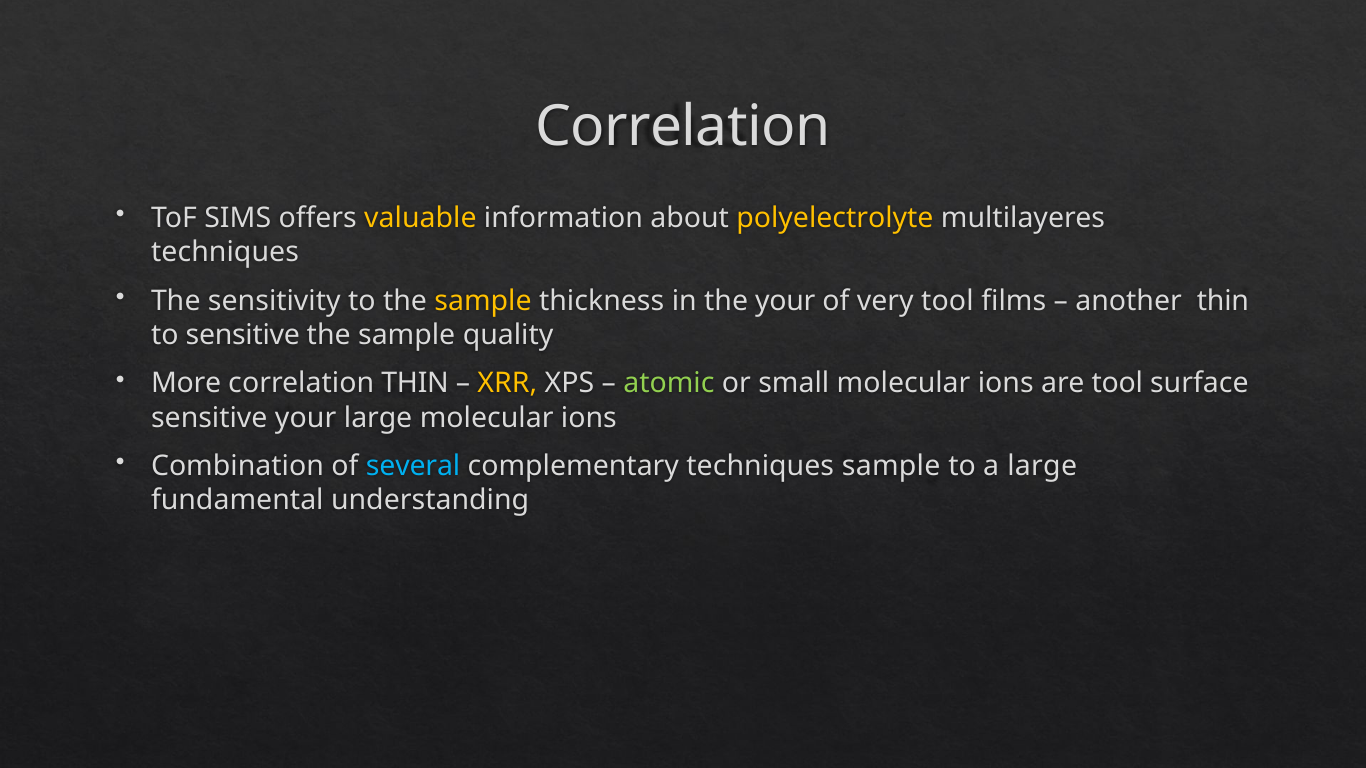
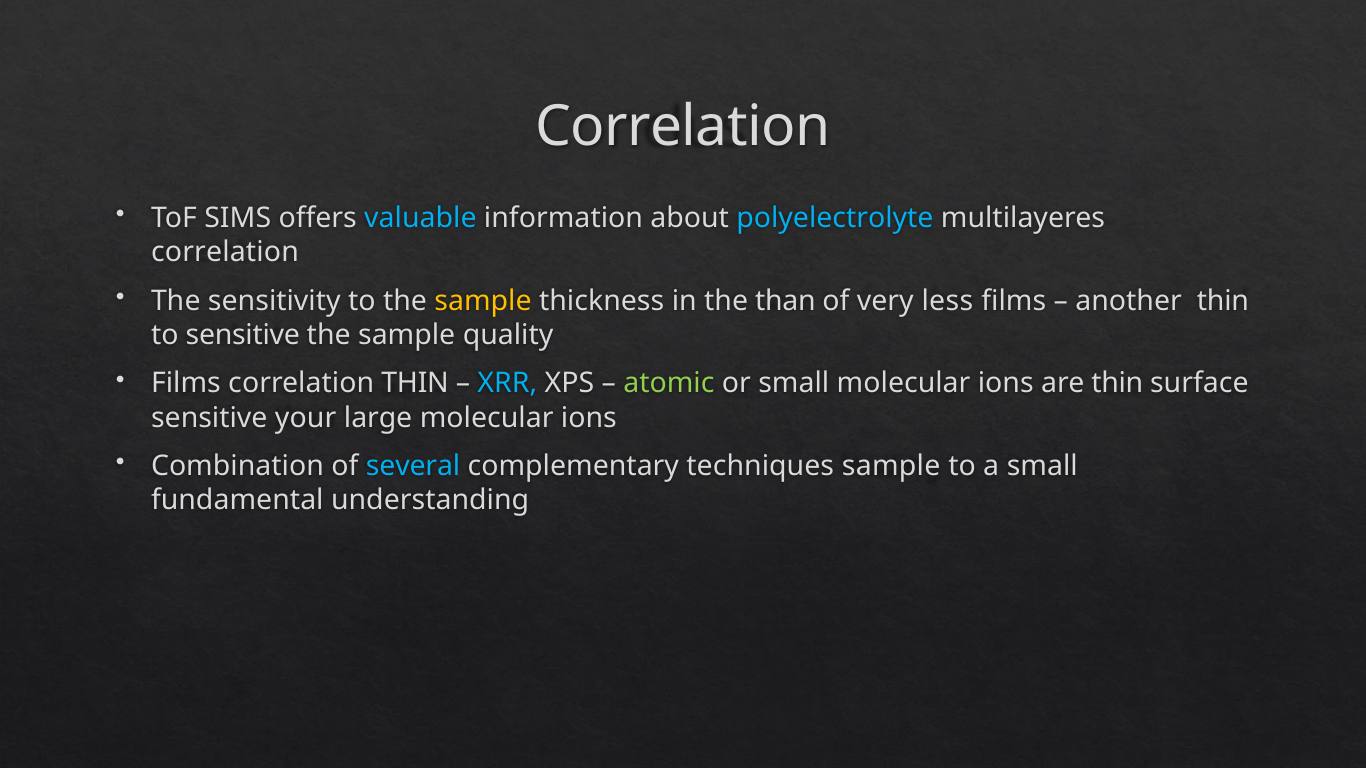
valuable colour: yellow -> light blue
polyelectrolyte colour: yellow -> light blue
techniques at (225, 253): techniques -> correlation
the your: your -> than
very tool: tool -> less
More at (186, 384): More -> Films
XRR colour: yellow -> light blue
are tool: tool -> thin
a large: large -> small
